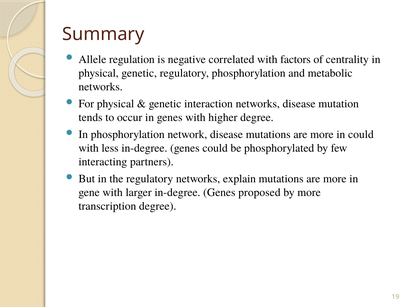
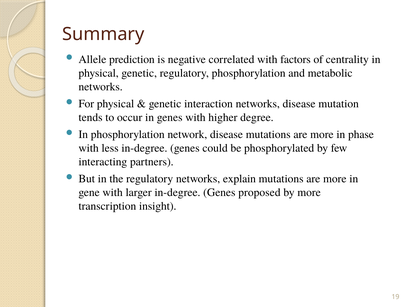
regulation: regulation -> prediction
in could: could -> phase
transcription degree: degree -> insight
